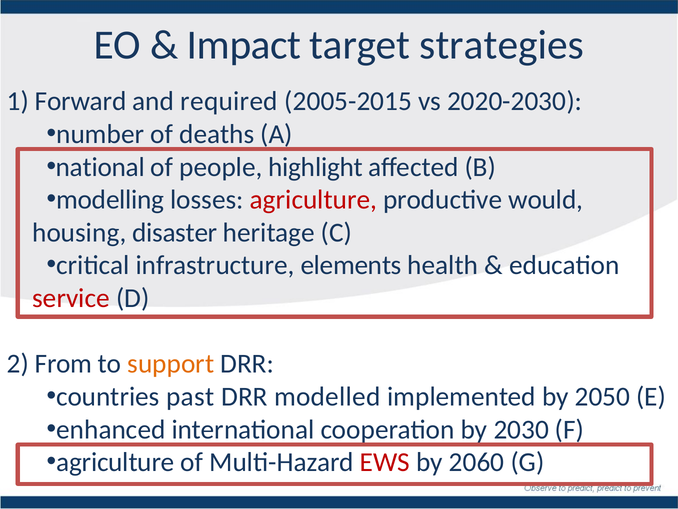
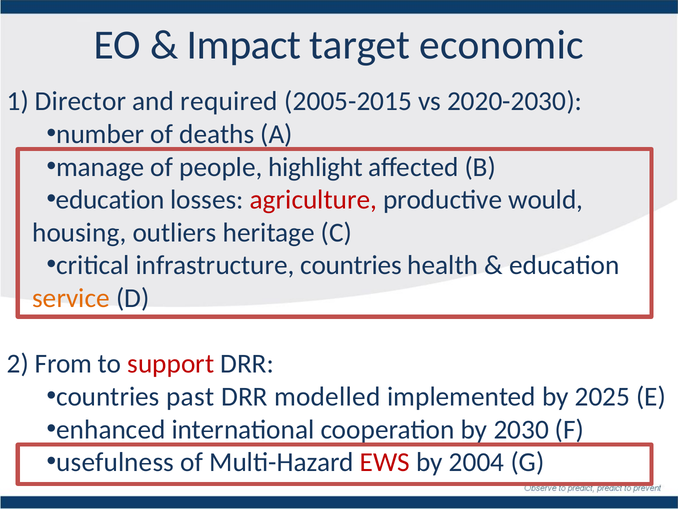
strategies: strategies -> economic
Forward: Forward -> Director
national: national -> manage
modelling at (110, 200): modelling -> education
disaster: disaster -> outliers
infrastructure elements: elements -> countries
service colour: red -> orange
support colour: orange -> red
2050: 2050 -> 2025
agriculture at (115, 462): agriculture -> usefulness
2060: 2060 -> 2004
